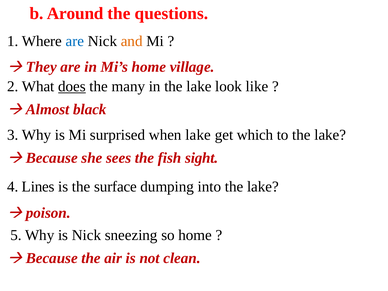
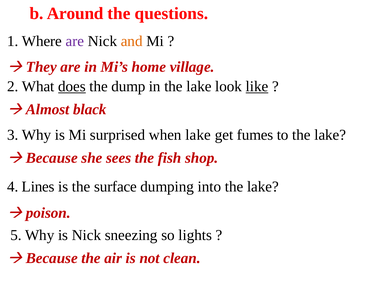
are at (75, 41) colour: blue -> purple
many: many -> dump
like underline: none -> present
which: which -> fumes
sight: sight -> shop
so home: home -> lights
